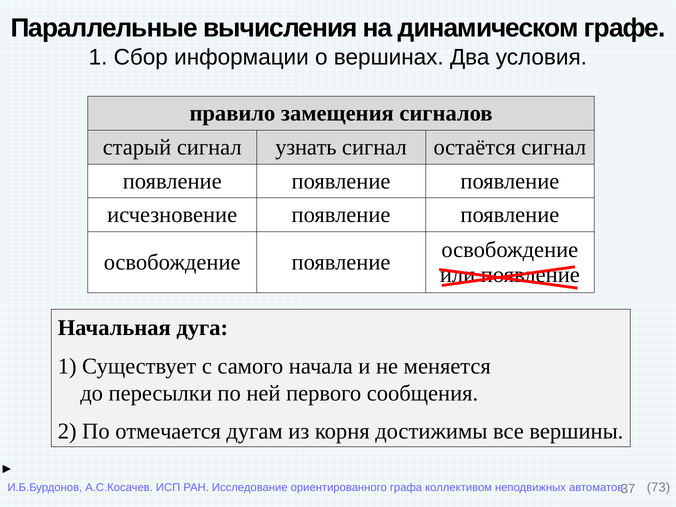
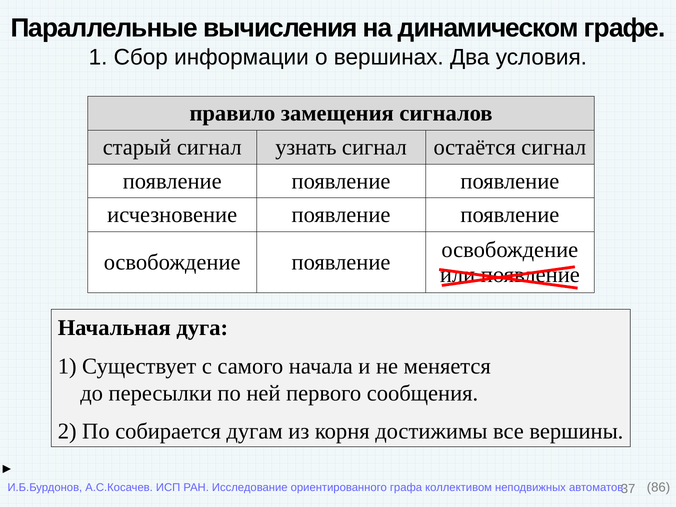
отмечается: отмечается -> собирается
73: 73 -> 86
